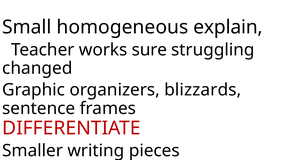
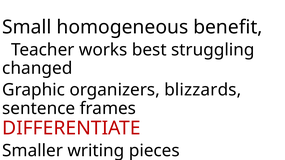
explain: explain -> benefit
sure: sure -> best
